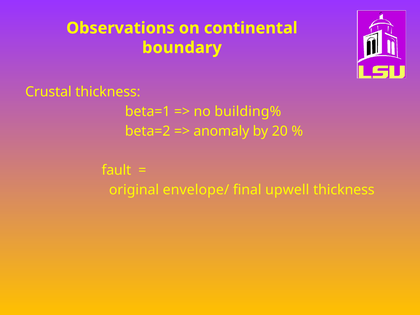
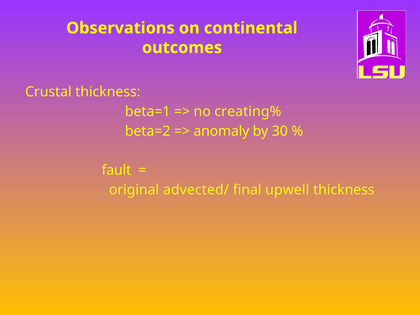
boundary: boundary -> outcomes
building%: building% -> creating%
20: 20 -> 30
envelope/: envelope/ -> advected/
